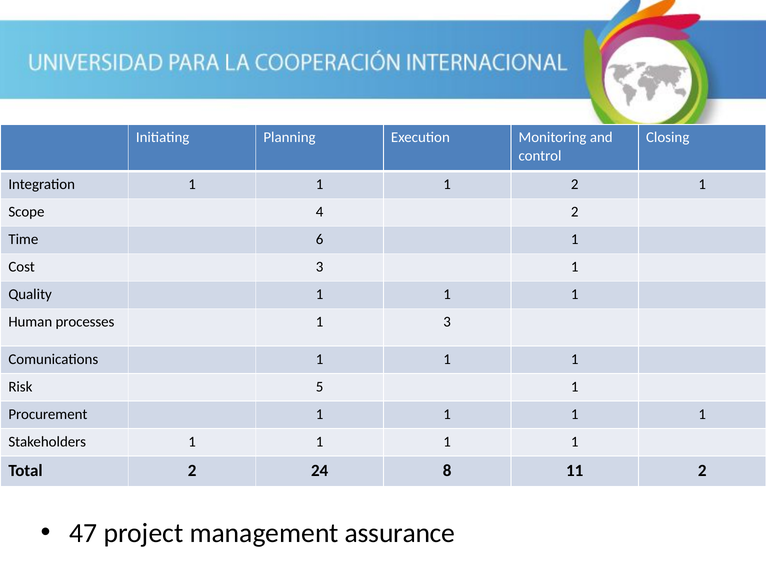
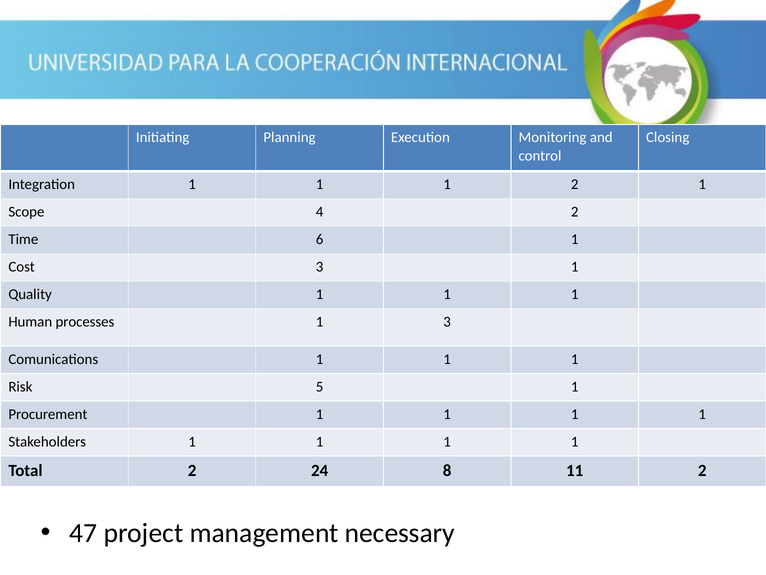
assurance: assurance -> necessary
